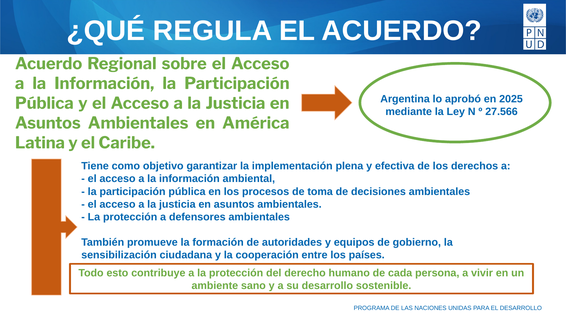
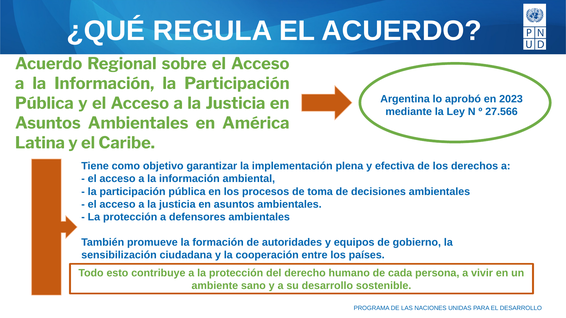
2025: 2025 -> 2023
